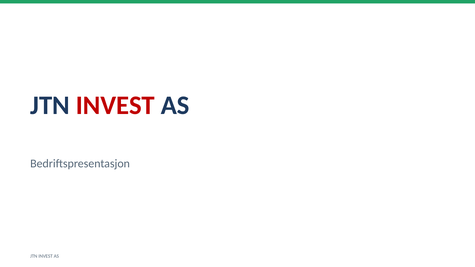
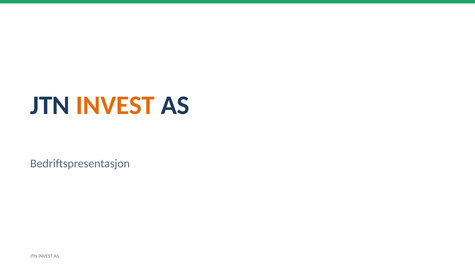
INVEST at (115, 105) colour: red -> orange
